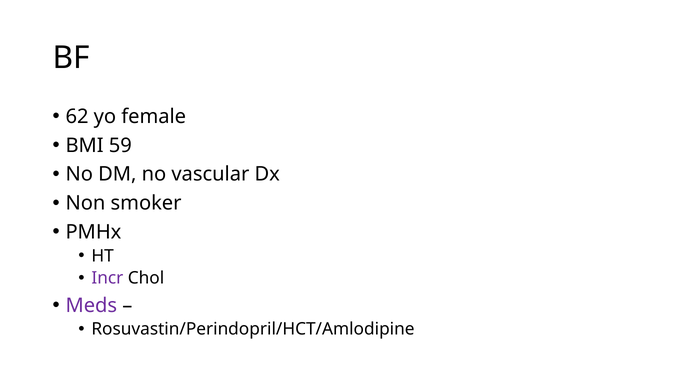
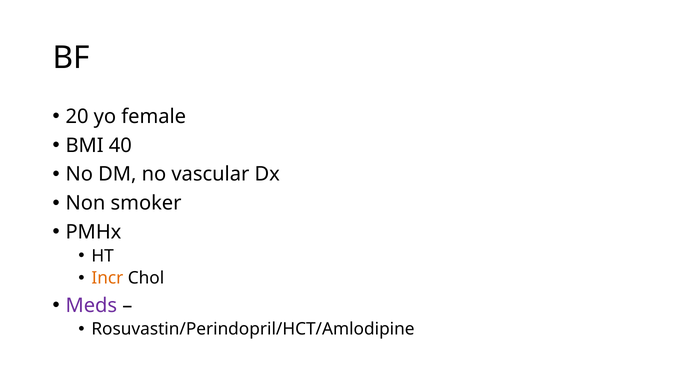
62: 62 -> 20
59: 59 -> 40
Incr colour: purple -> orange
